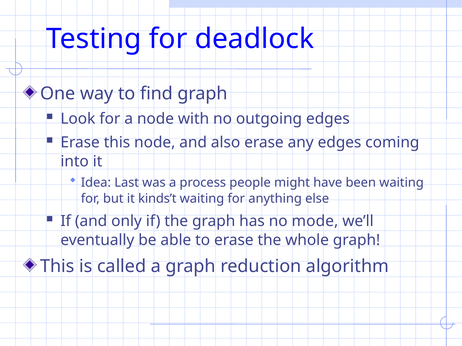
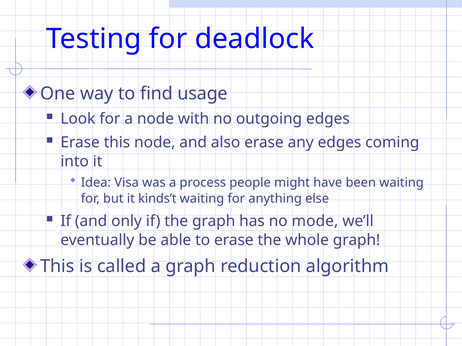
find graph: graph -> usage
Last: Last -> Visa
